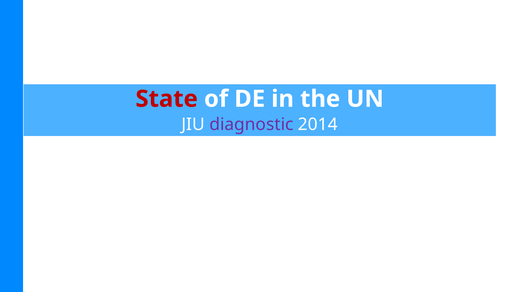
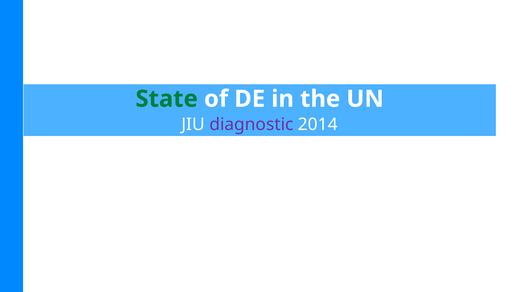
State colour: red -> green
